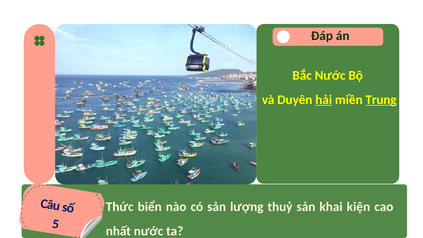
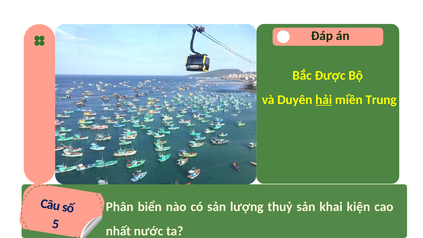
Bắc Nước: Nước -> Được
Trung underline: present -> none
Thức: Thức -> Phân
